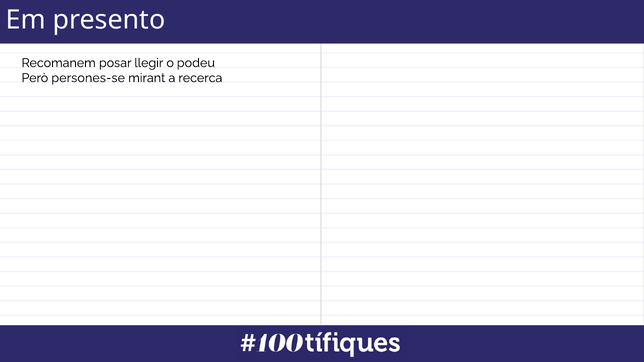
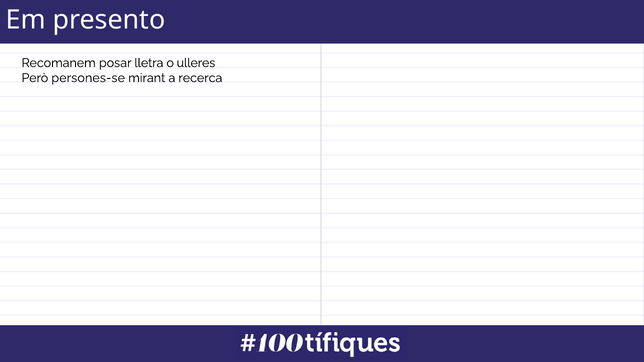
llegir: llegir -> lletra
podeu: podeu -> ulleres
